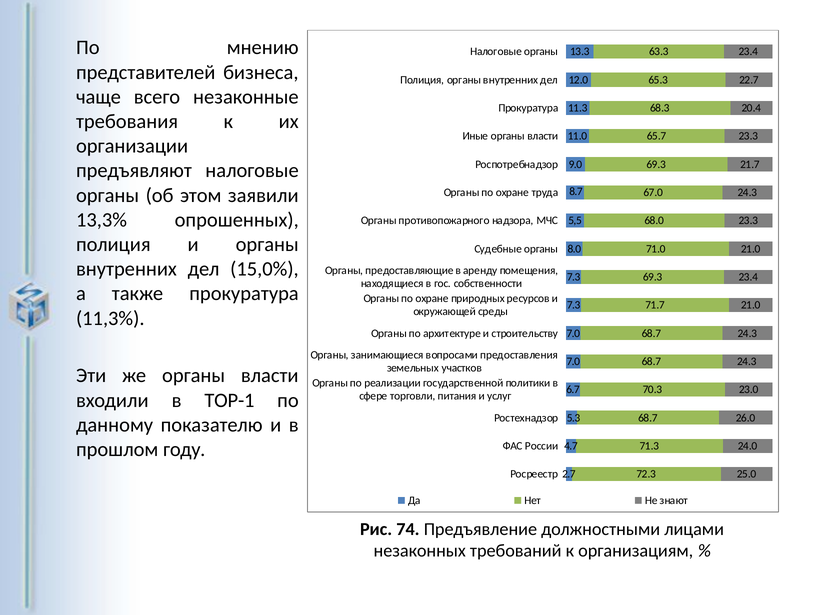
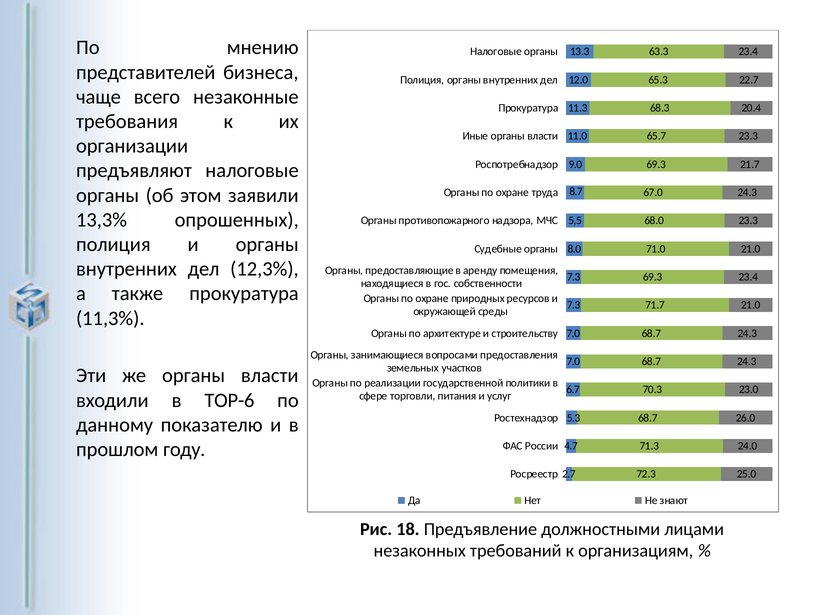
15,0%: 15,0% -> 12,3%
TOP-1: TOP-1 -> TOP-6
74: 74 -> 18
